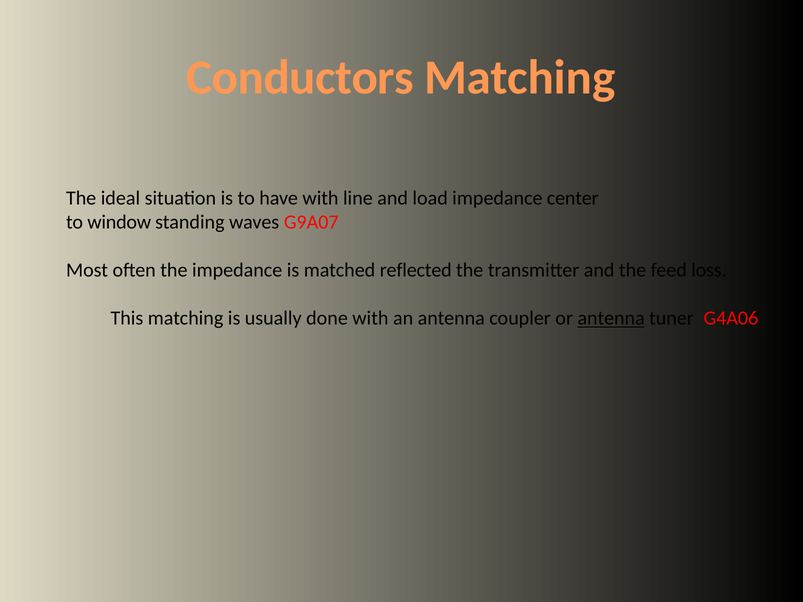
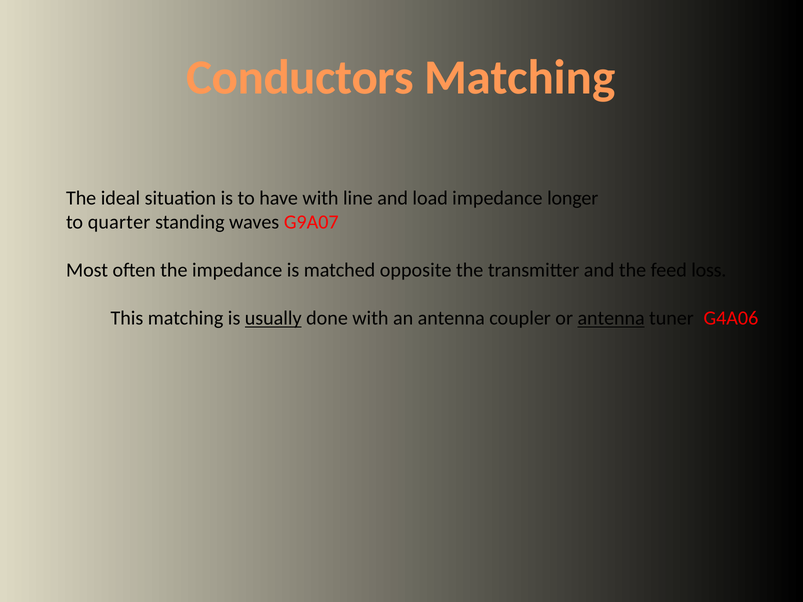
center: center -> longer
window: window -> quarter
reflected: reflected -> opposite
usually underline: none -> present
